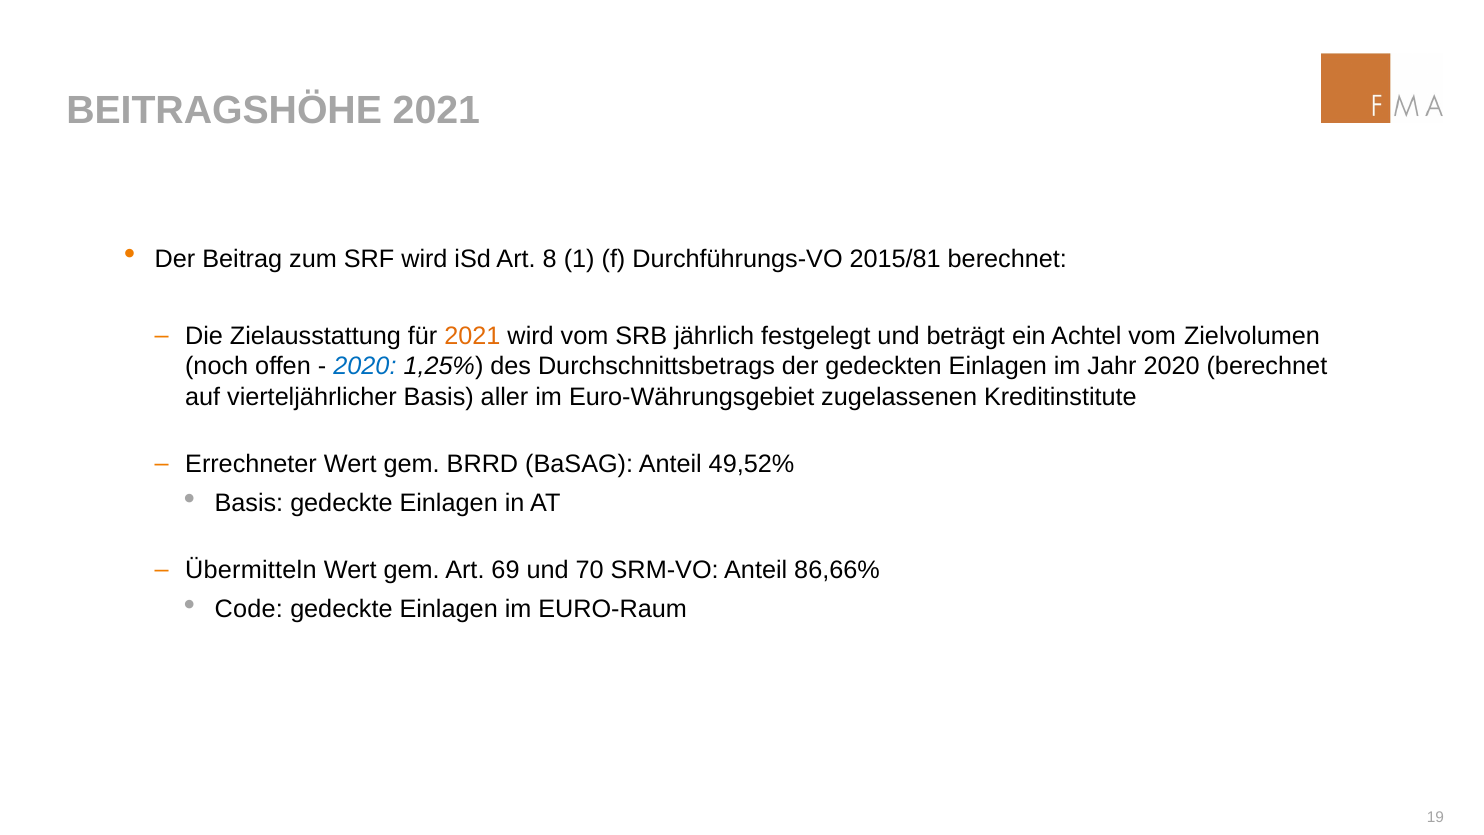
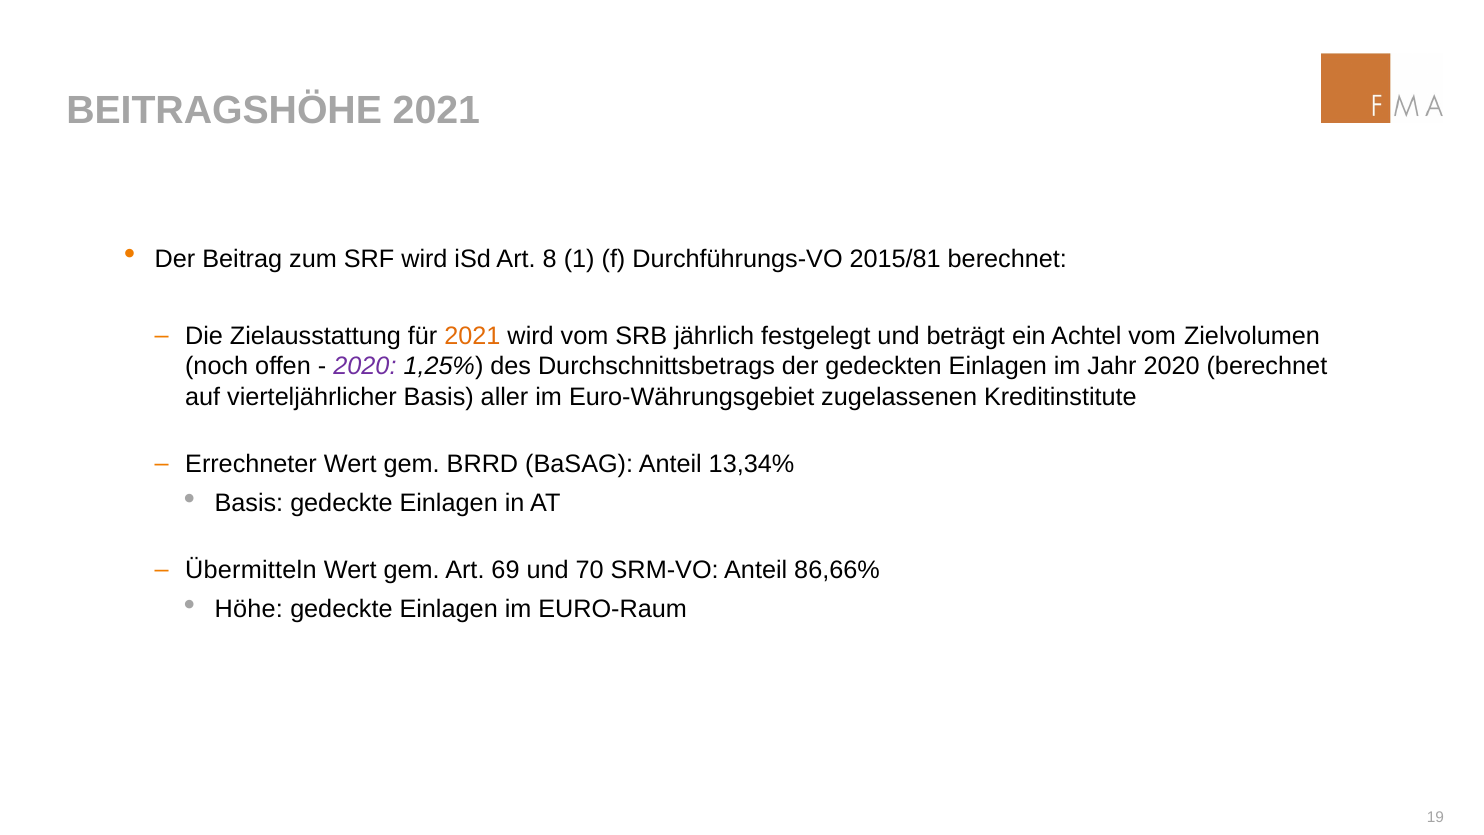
2020 at (365, 366) colour: blue -> purple
49,52%: 49,52% -> 13,34%
Code: Code -> Höhe
